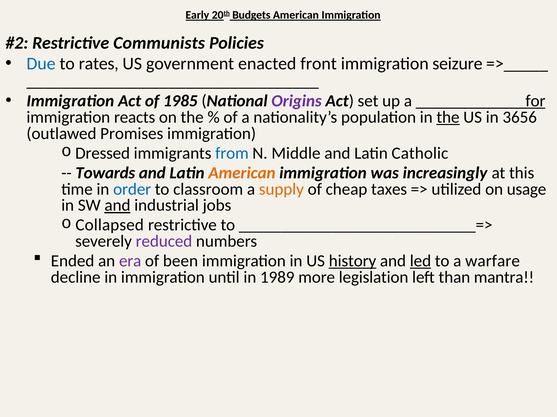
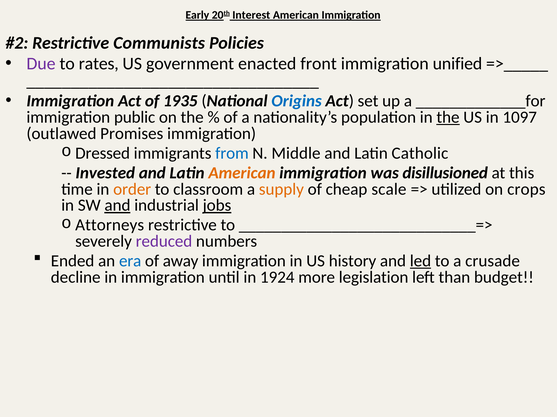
Budgets: Budgets -> Interest
Due colour: blue -> purple
seizure: seizure -> unified
1985: 1985 -> 1935
Origins colour: purple -> blue
_____________for underline: present -> none
reacts: reacts -> public
3656: 3656 -> 1097
Towards: Towards -> Invested
increasingly: increasingly -> disillusioned
order colour: blue -> orange
taxes: taxes -> scale
usage: usage -> crops
jobs underline: none -> present
Collapsed: Collapsed -> Attorneys
era colour: purple -> blue
been: been -> away
history underline: present -> none
warfare: warfare -> crusade
1989: 1989 -> 1924
mantra: mantra -> budget
